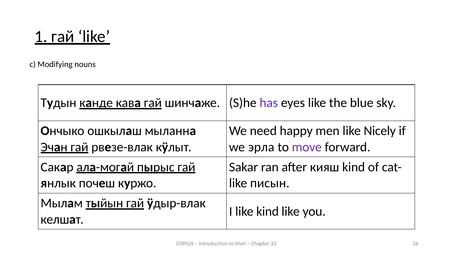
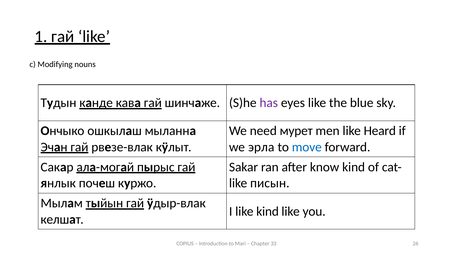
happy: happy -> мурет
Nicely: Nicely -> Heard
move colour: purple -> blue
кияш: кияш -> know
